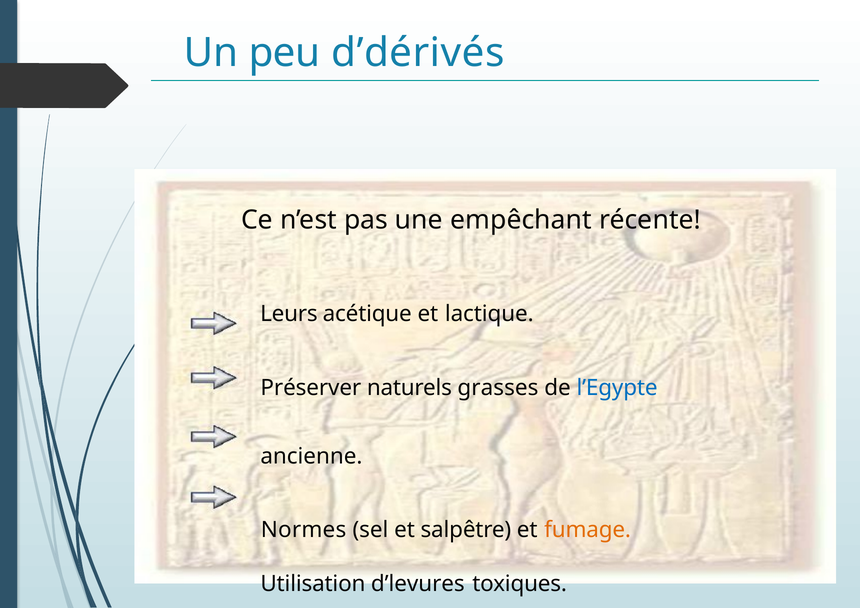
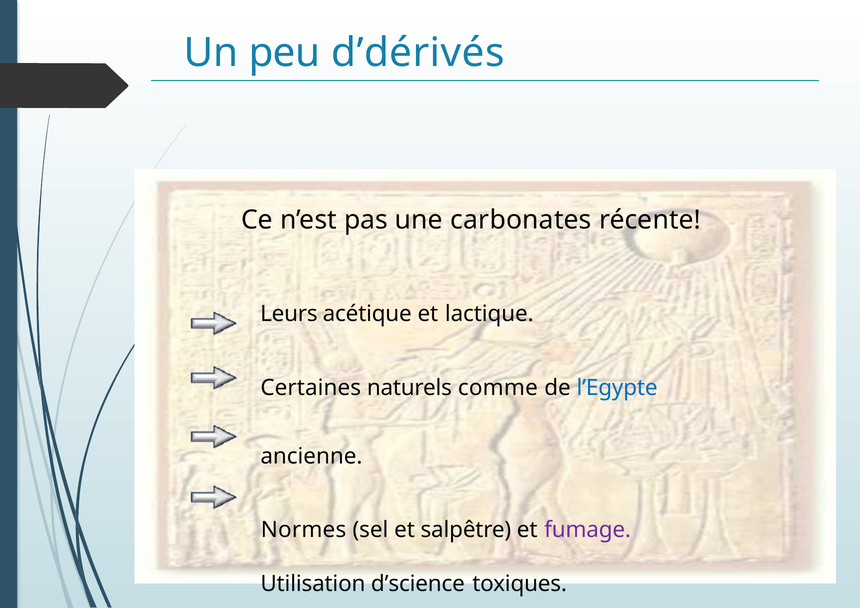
empêchant: empêchant -> carbonates
Préserver: Préserver -> Certaines
grasses: grasses -> comme
fumage colour: orange -> purple
d’levures: d’levures -> d’science
